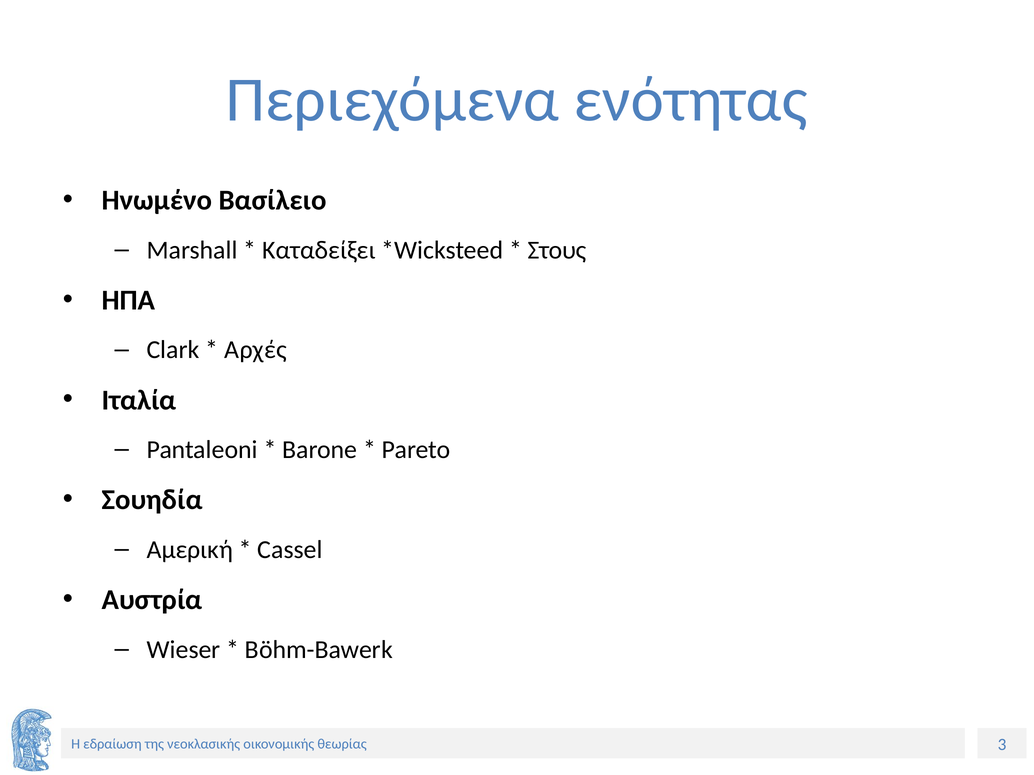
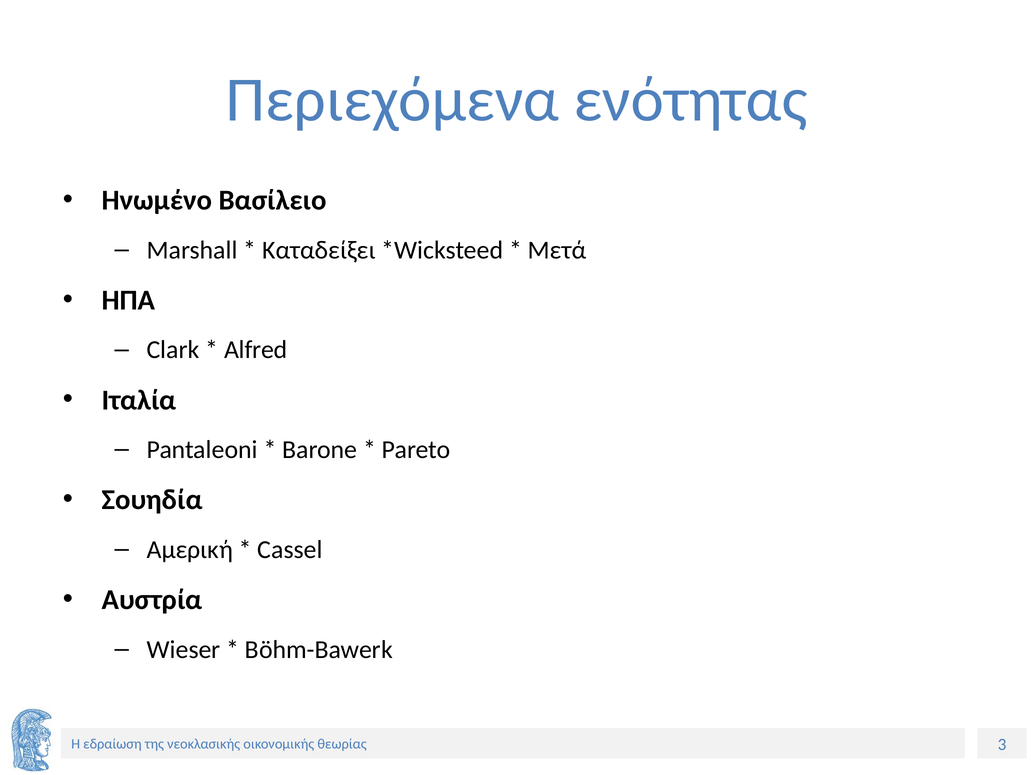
Στους: Στους -> Μετά
Αρχές: Αρχές -> Alfred
